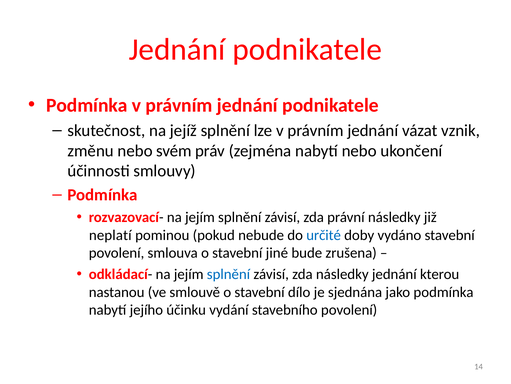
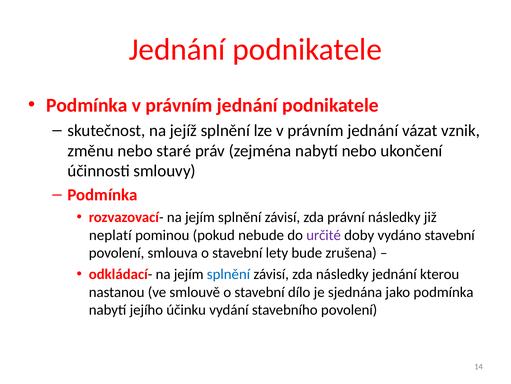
svém: svém -> staré
určité colour: blue -> purple
jiné: jiné -> lety
